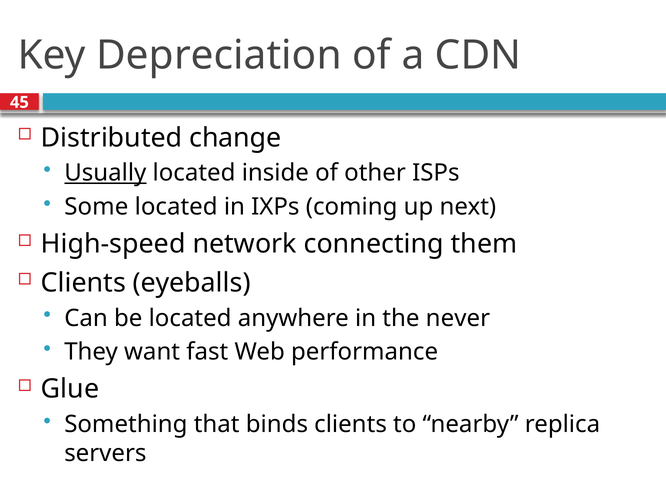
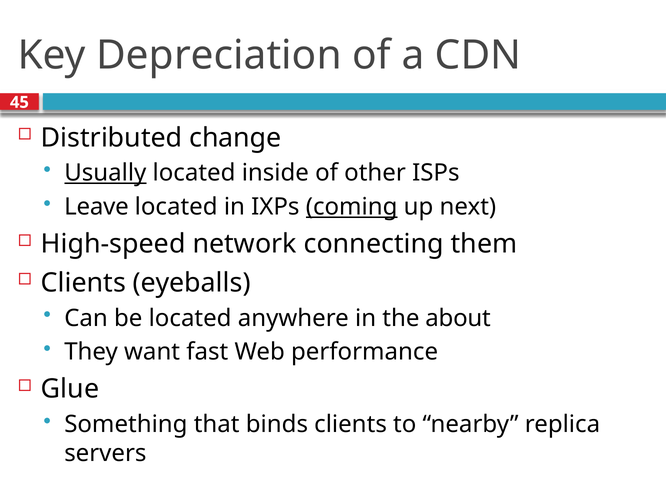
Some: Some -> Leave
coming underline: none -> present
never: never -> about
